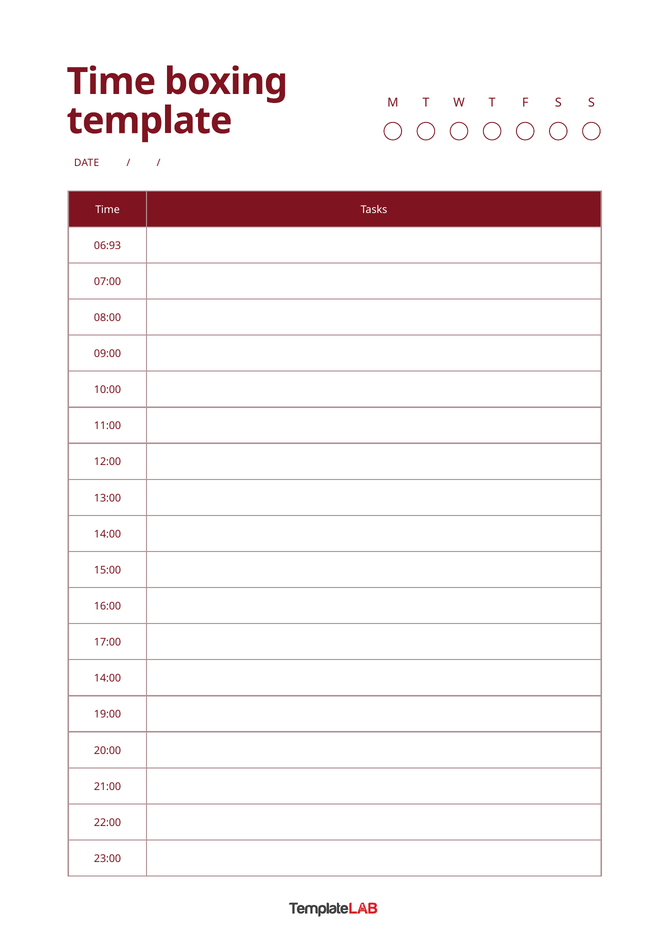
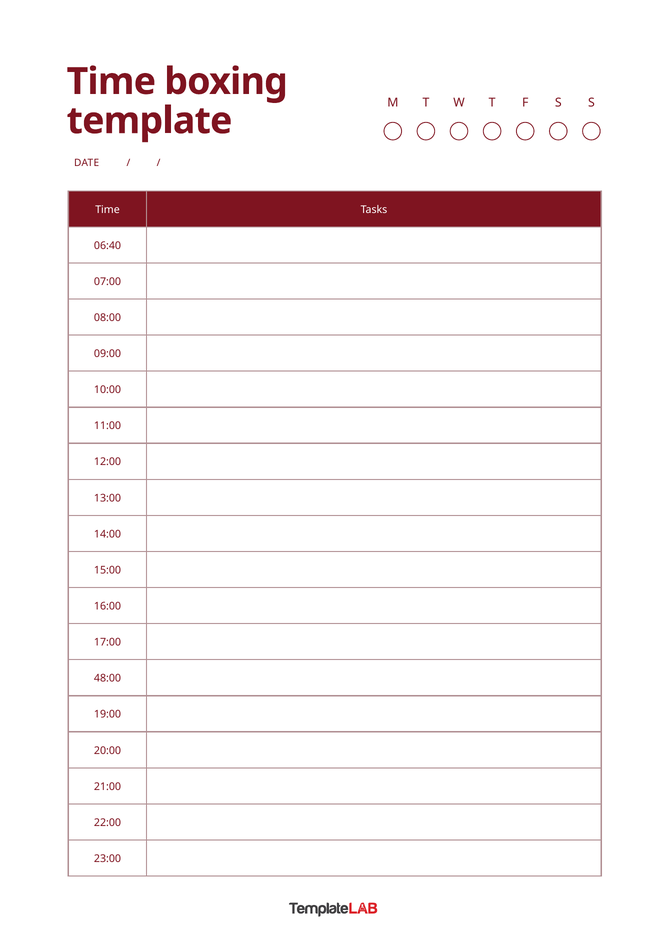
06:93: 06:93 -> 06:40
14:00 at (108, 678): 14:00 -> 48:00
